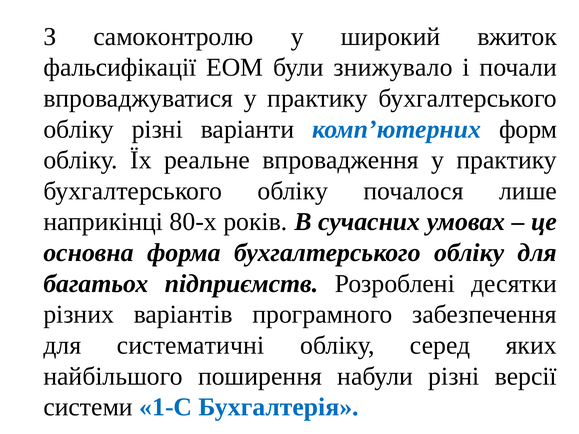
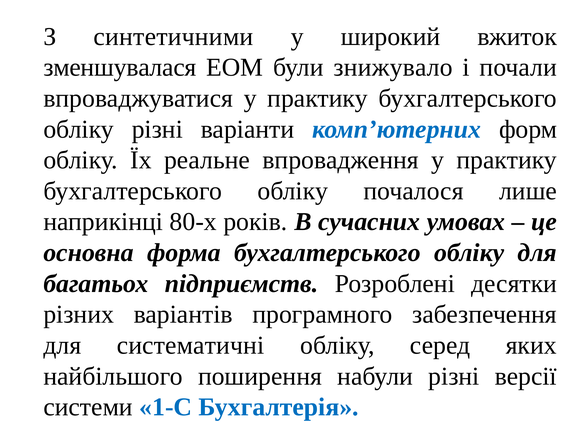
самоконтролю: самоконтролю -> синтетичними
фальсифікації: фальсифікації -> зменшувалася
